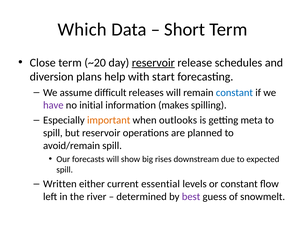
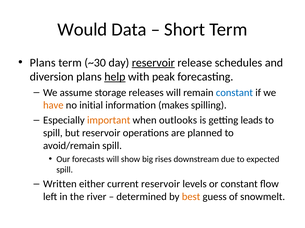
Which: Which -> Would
Close at (43, 63): Close -> Plans
~20: ~20 -> ~30
help underline: none -> present
start: start -> peak
difficult: difficult -> storage
have colour: purple -> orange
meta: meta -> leads
current essential: essential -> reservoir
best colour: purple -> orange
